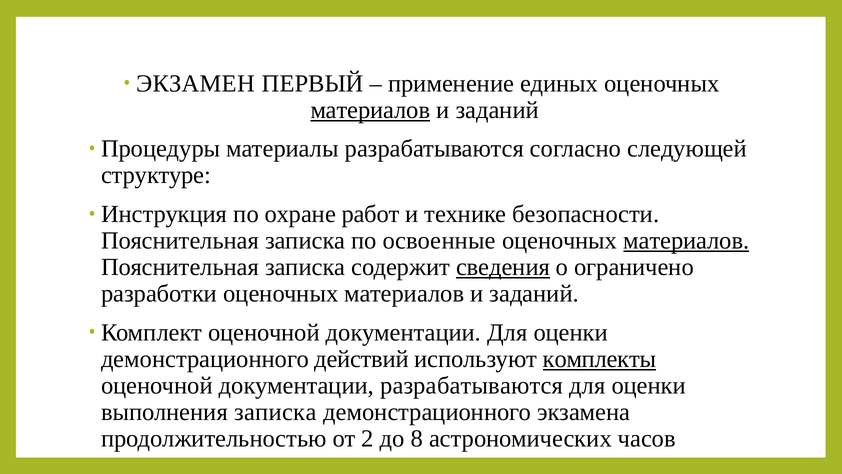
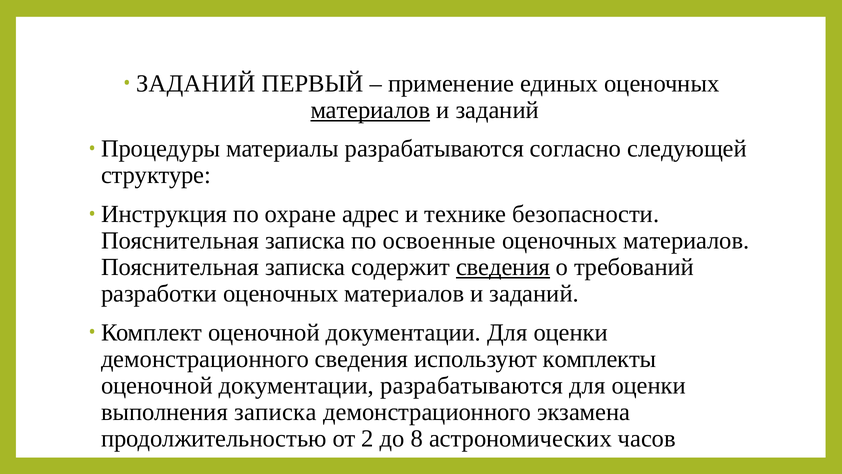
ЭКЗАМЕН at (196, 83): ЭКЗАМЕН -> ЗАДАНИЙ
работ: работ -> адрес
материалов at (686, 241) underline: present -> none
ограничено: ограничено -> требований
демонстрационного действий: действий -> сведения
комплекты underline: present -> none
